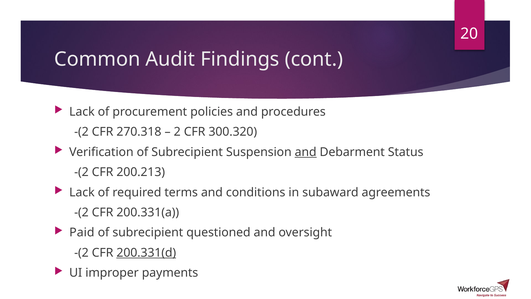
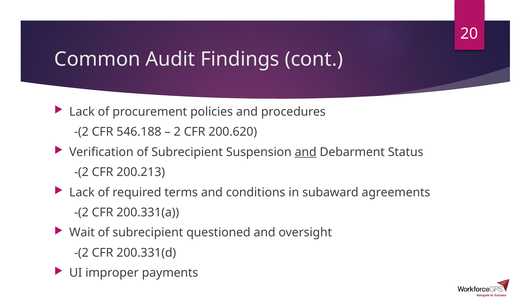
270.318: 270.318 -> 546.188
300.320: 300.320 -> 200.620
Paid: Paid -> Wait
200.331(d underline: present -> none
